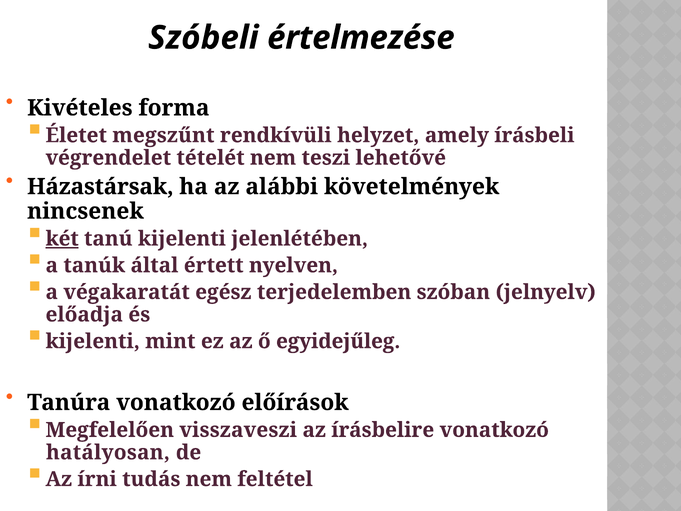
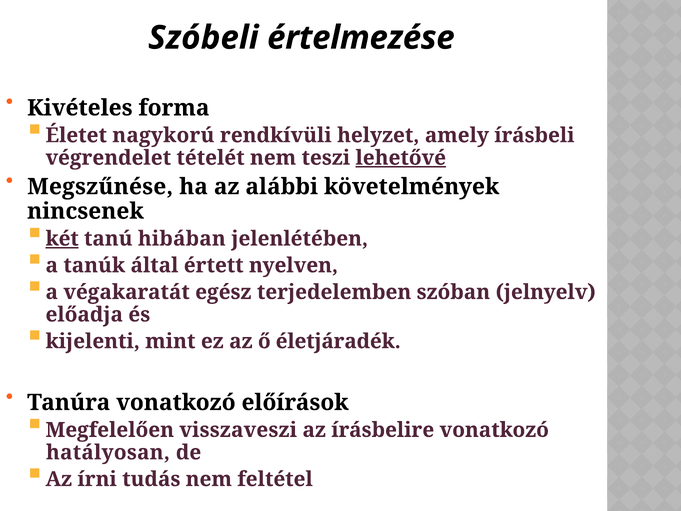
megszűnt: megszűnt -> nagykorú
lehetővé underline: none -> present
Házastársak: Házastársak -> Megszűnése
tanú kijelenti: kijelenti -> hibában
egyidejűleg: egyidejűleg -> életjáradék
